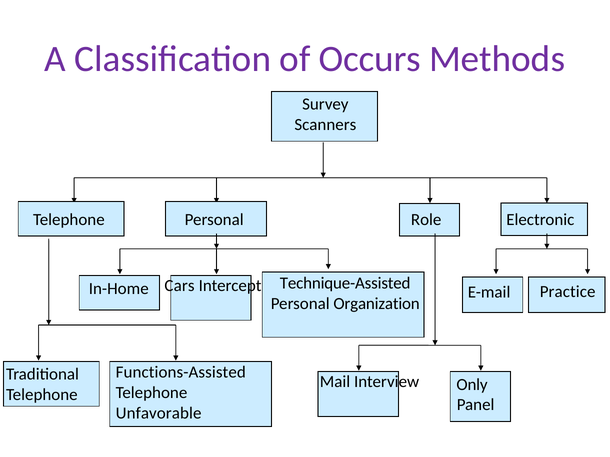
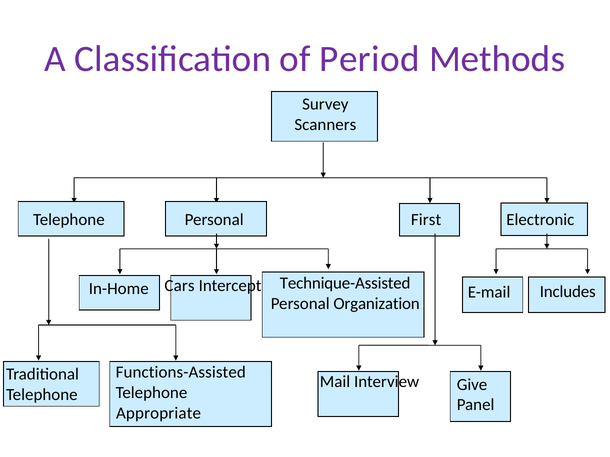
Occurs: Occurs -> Period
Role: Role -> First
Practice: Practice -> Includes
Only: Only -> Give
Unfavorable: Unfavorable -> Appropriate
